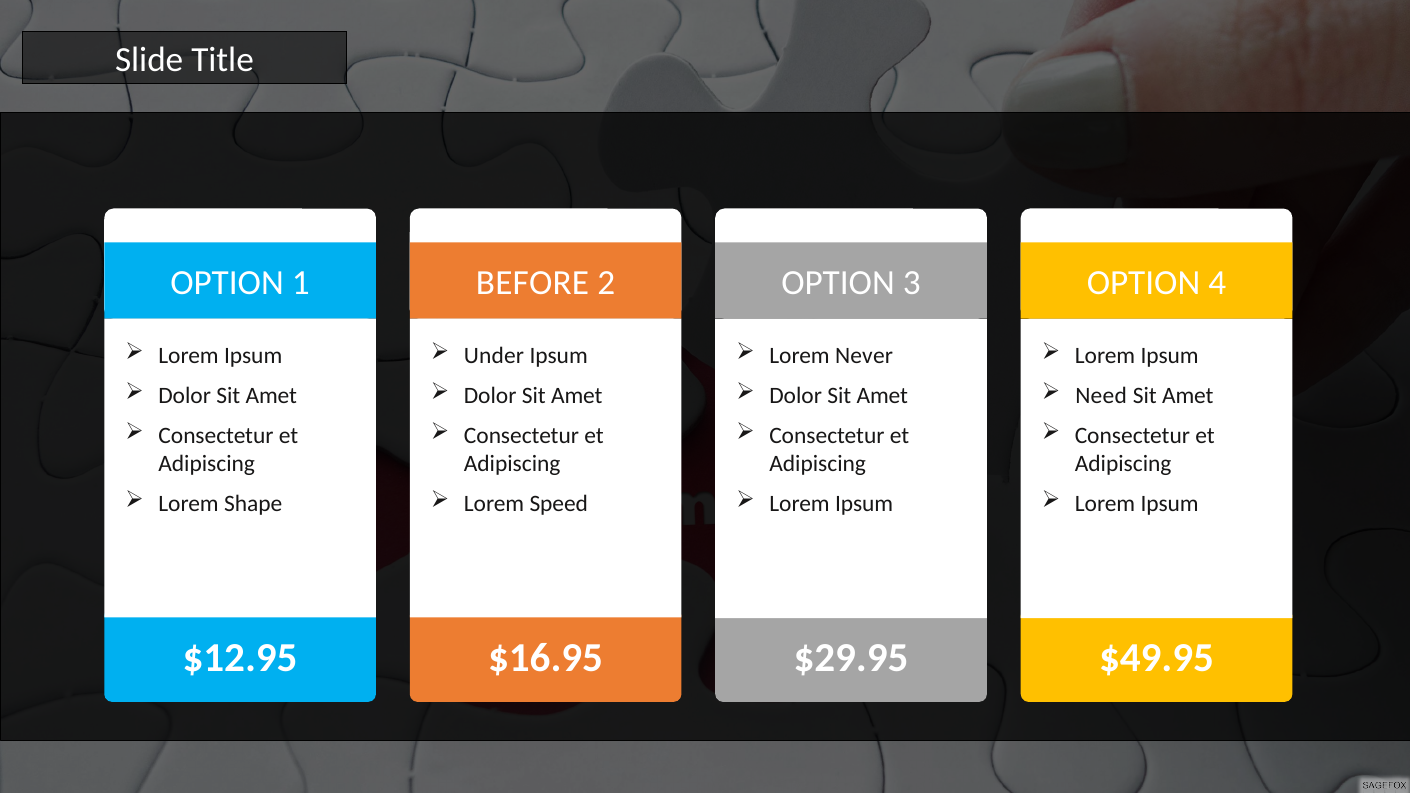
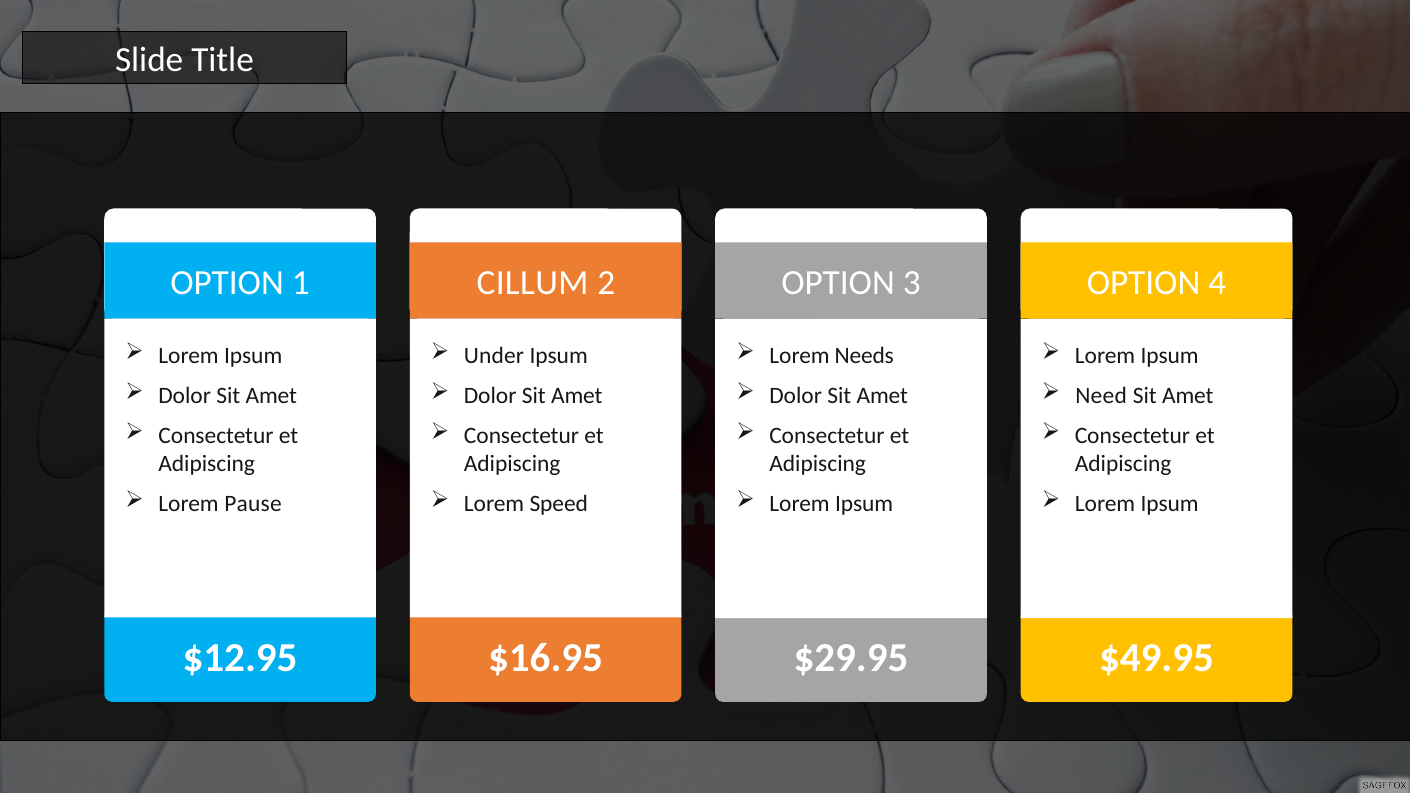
BEFORE: BEFORE -> CILLUM
Never: Never -> Needs
Shape: Shape -> Pause
